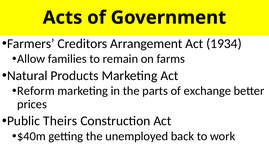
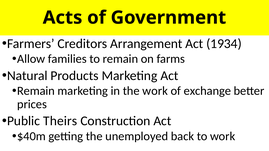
Reform at (36, 91): Reform -> Remain
the parts: parts -> work
